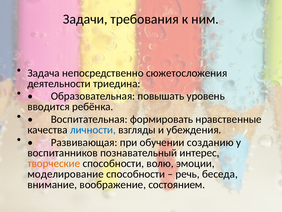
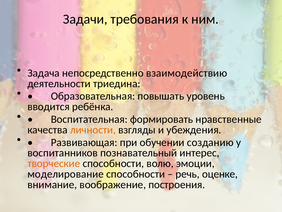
сюжетосложения: сюжетосложения -> взаимодействию
личности colour: blue -> orange
беседа: беседа -> оценке
состоянием: состоянием -> построения
